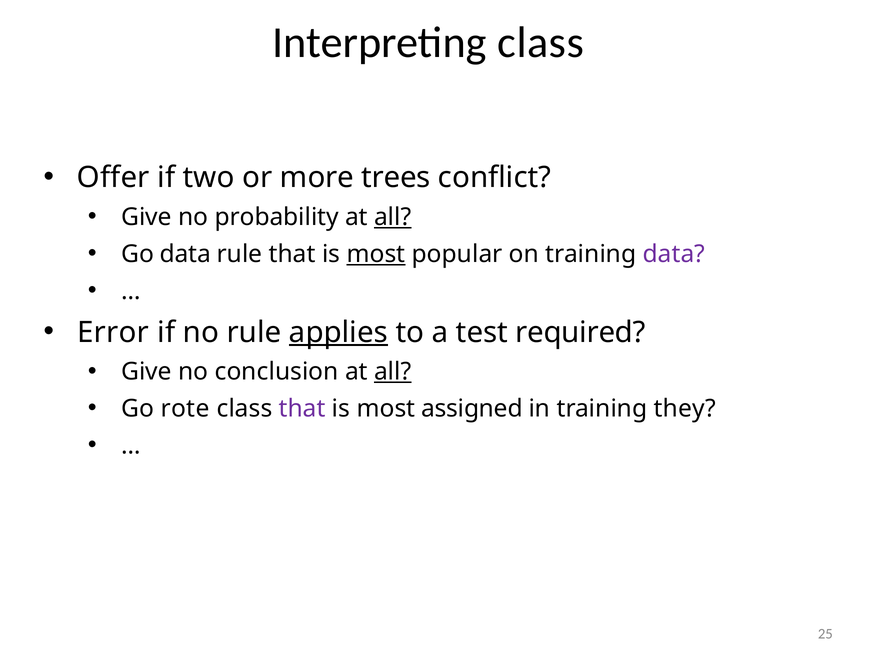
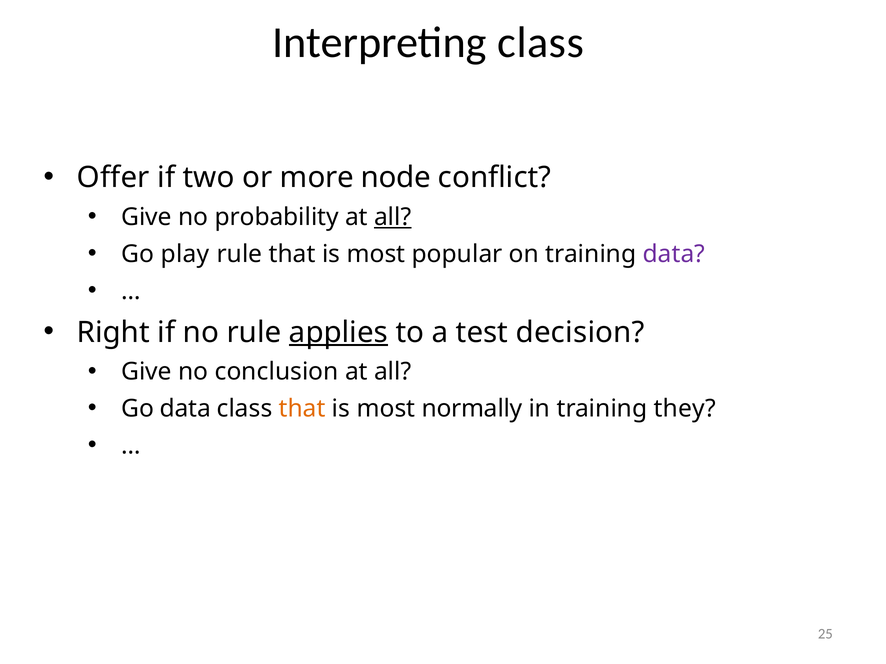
trees: trees -> node
Go data: data -> play
most at (376, 254) underline: present -> none
Error: Error -> Right
required: required -> decision
all at (393, 372) underline: present -> none
Go rote: rote -> data
that at (302, 409) colour: purple -> orange
assigned: assigned -> normally
